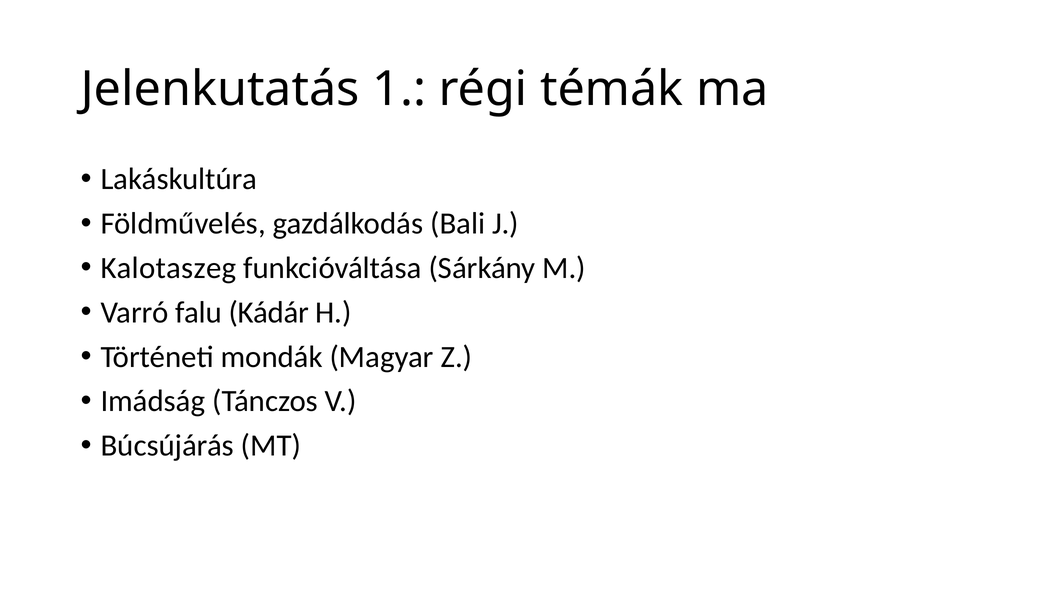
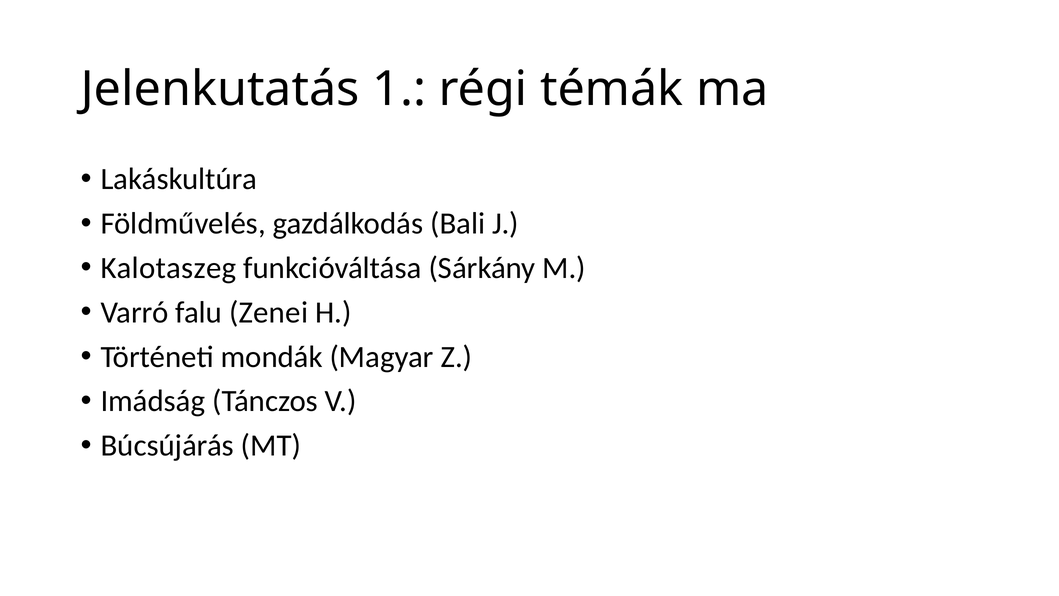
Kádár: Kádár -> Zenei
